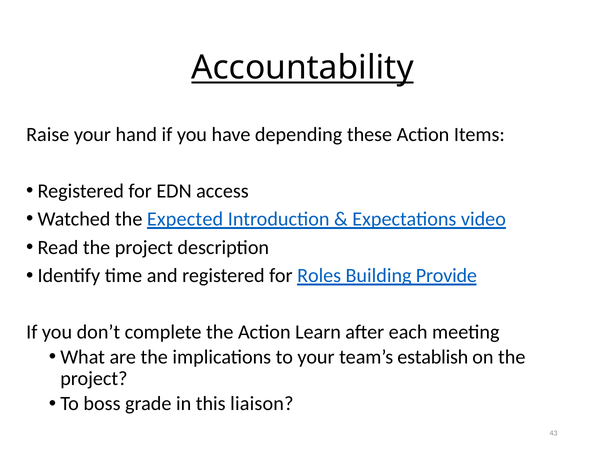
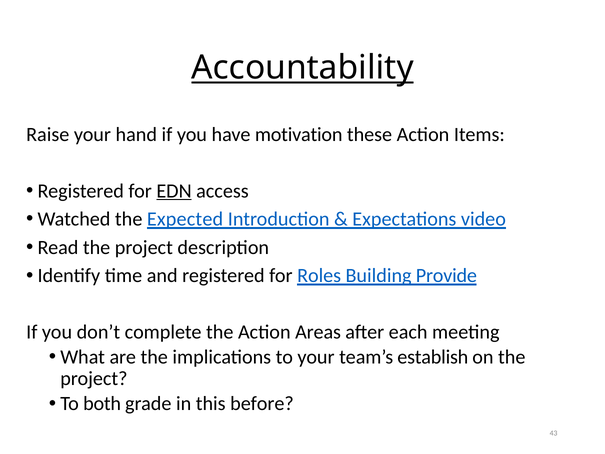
depending: depending -> motivation
EDN underline: none -> present
Learn: Learn -> Areas
boss: boss -> both
liaison: liaison -> before
